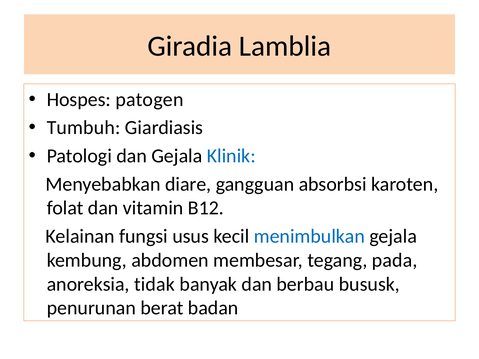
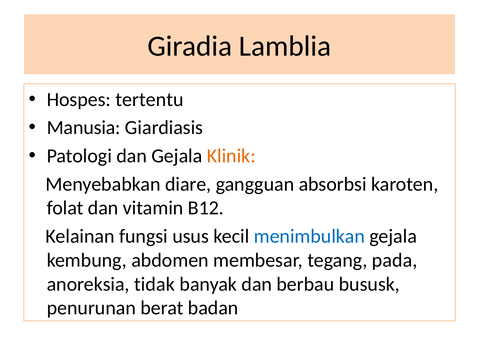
patogen: patogen -> tertentu
Tumbuh: Tumbuh -> Manusia
Klinik colour: blue -> orange
